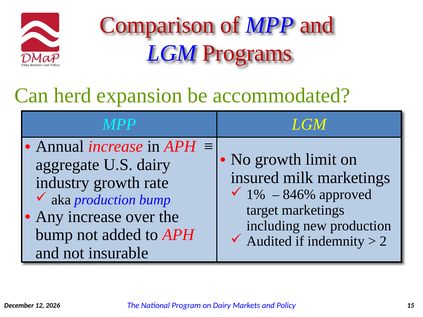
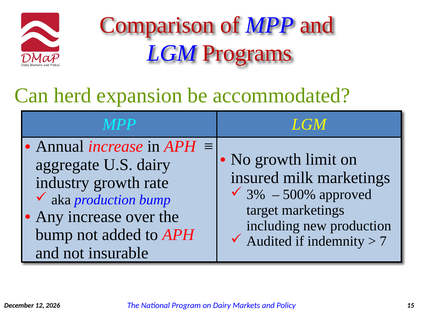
1%: 1% -> 3%
846%: 846% -> 500%
2: 2 -> 7
